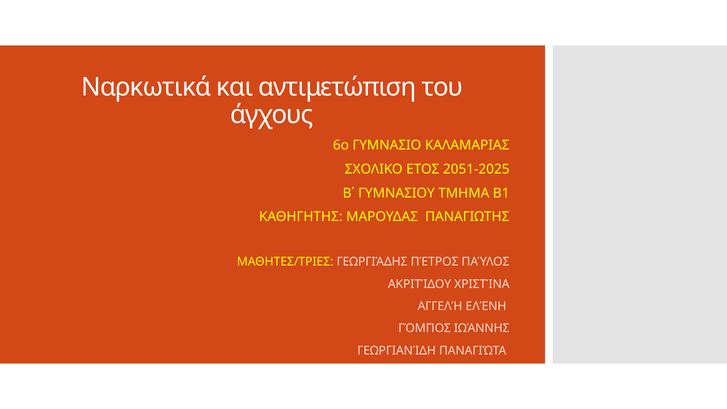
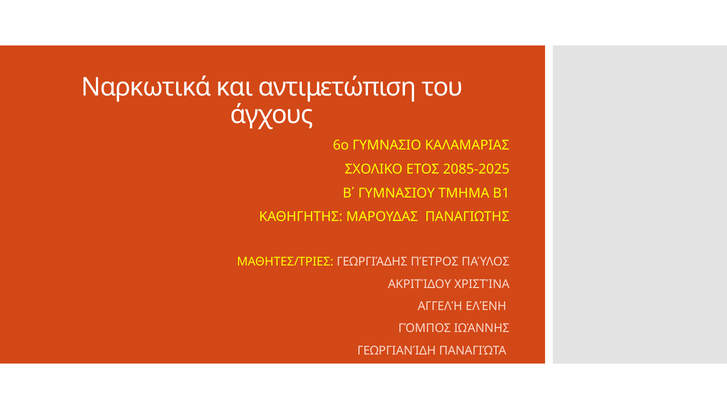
2051-2025: 2051-2025 -> 2085-2025
